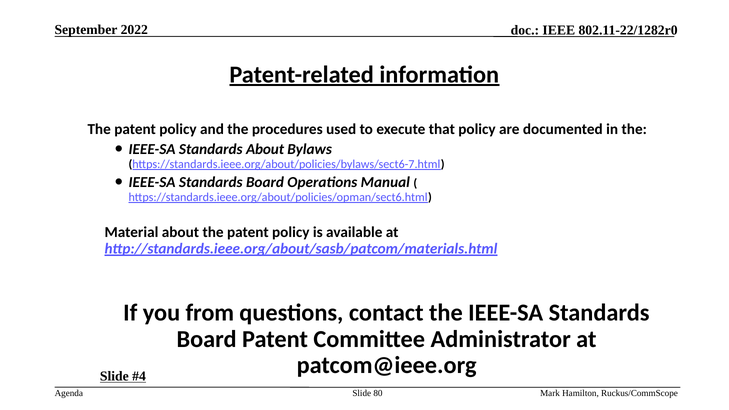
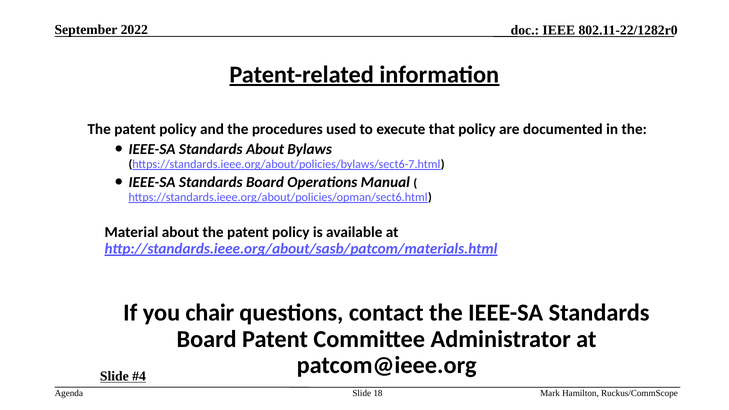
from: from -> chair
80: 80 -> 18
